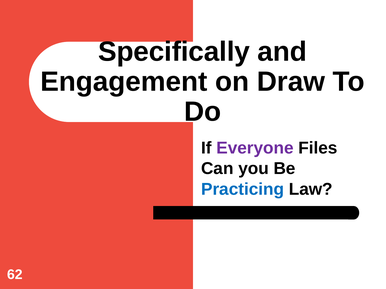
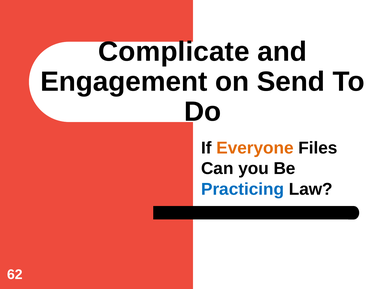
Specifically: Specifically -> Complicate
Draw: Draw -> Send
Everyone colour: purple -> orange
